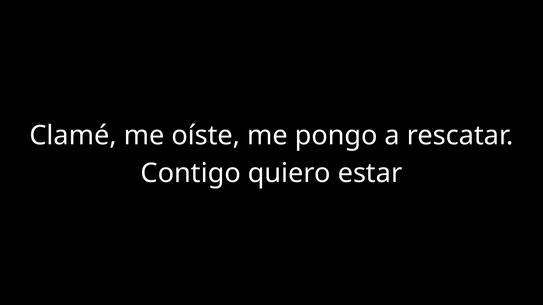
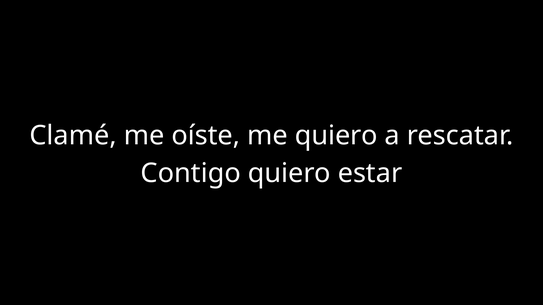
me pongo: pongo -> quiero
